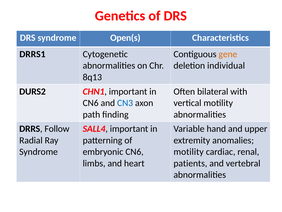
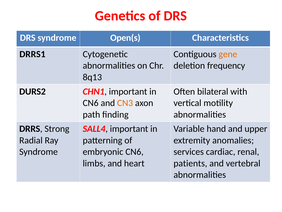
individual: individual -> frequency
CN3 colour: blue -> orange
Follow: Follow -> Strong
motility at (189, 151): motility -> services
